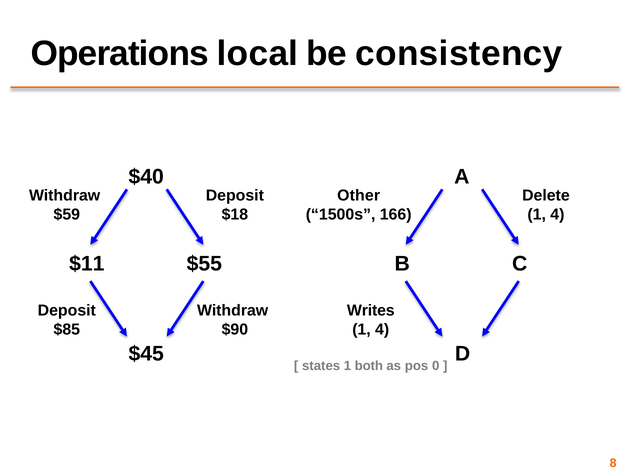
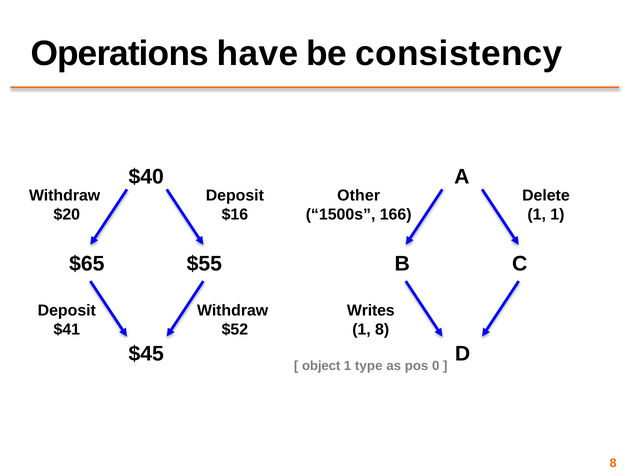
local: local -> have
$59: $59 -> $20
$18: $18 -> $16
4 at (557, 215): 4 -> 1
$11: $11 -> $65
$85: $85 -> $41
$90: $90 -> $52
4 at (382, 330): 4 -> 8
states: states -> object
both: both -> type
